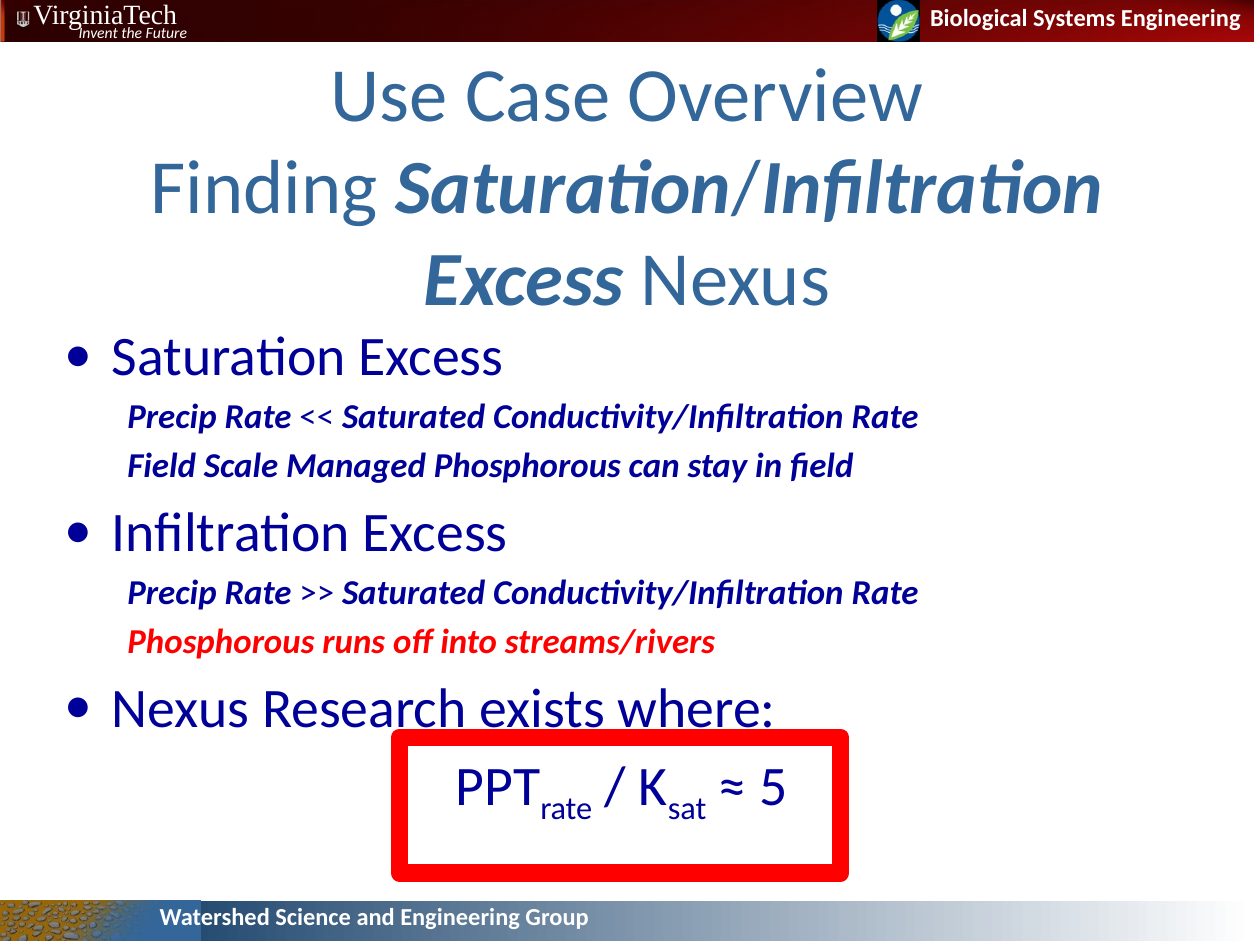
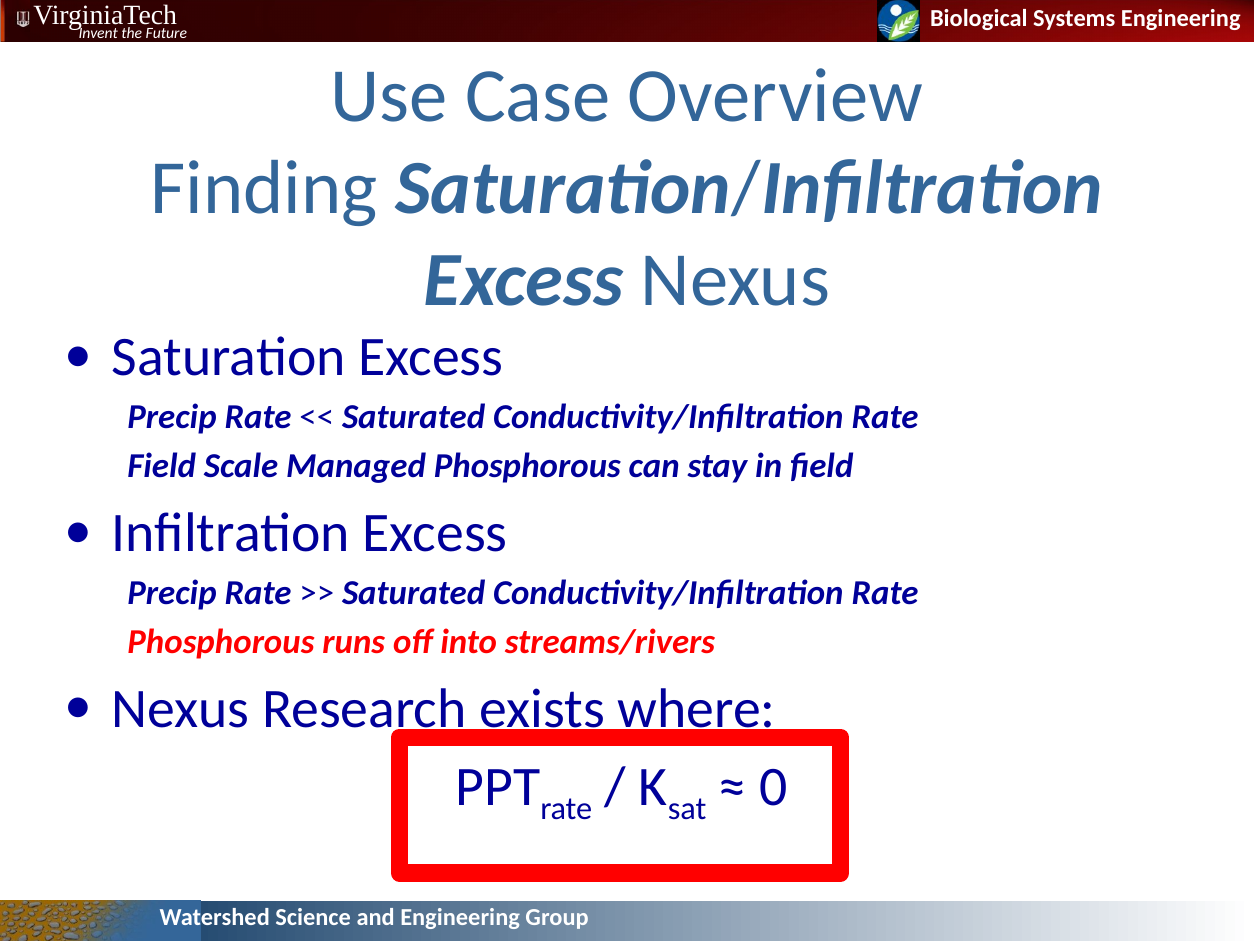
5: 5 -> 0
